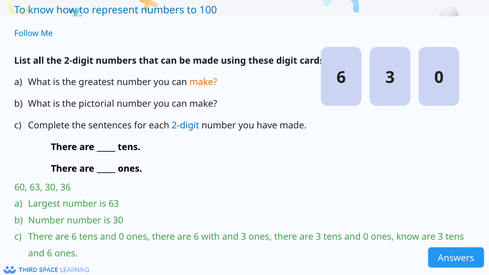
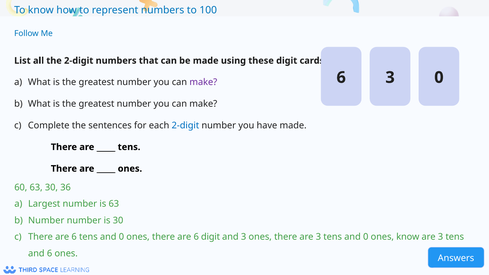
make at (203, 82) colour: orange -> purple
pictorial at (96, 104): pictorial -> greatest
6 with: with -> digit
